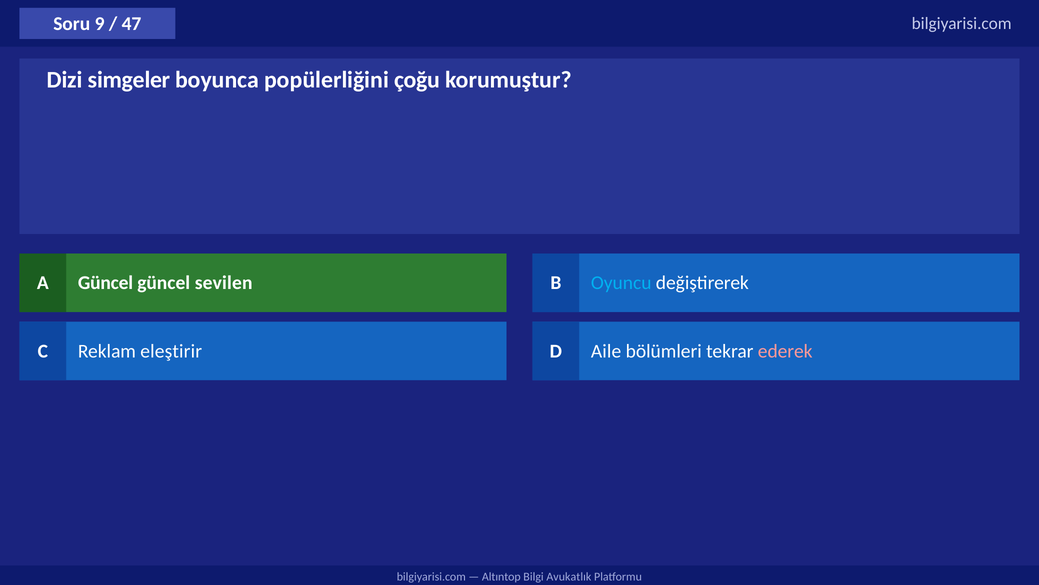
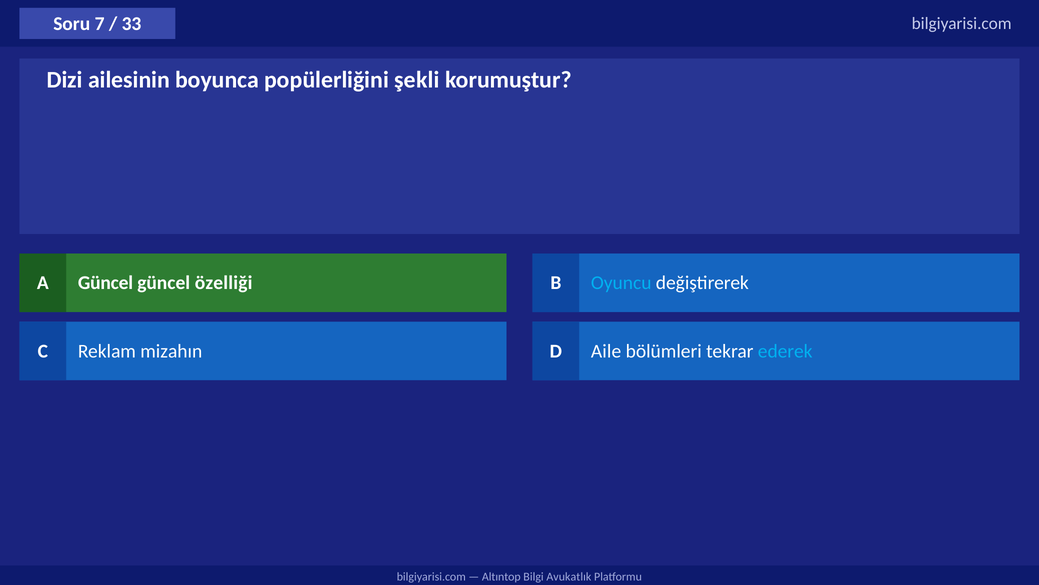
9: 9 -> 7
47: 47 -> 33
simgeler: simgeler -> ailesinin
çoğu: çoğu -> şekli
sevilen: sevilen -> özelliği
eleştirir: eleştirir -> mizahın
ederek colour: pink -> light blue
